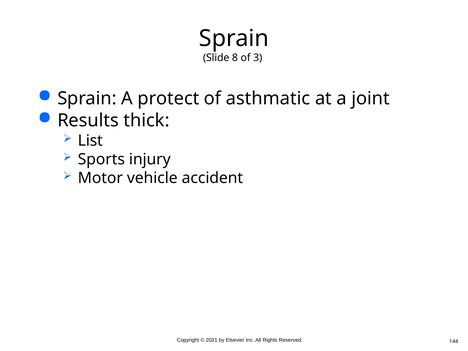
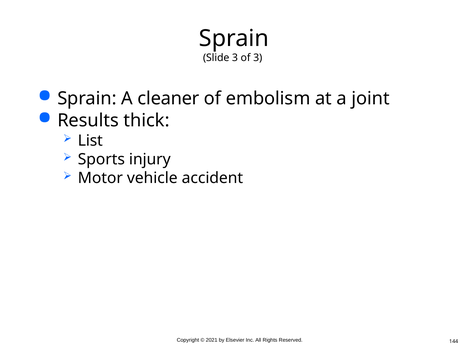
Slide 8: 8 -> 3
protect: protect -> cleaner
asthmatic: asthmatic -> embolism
